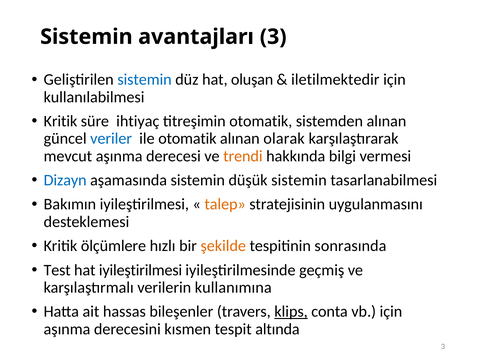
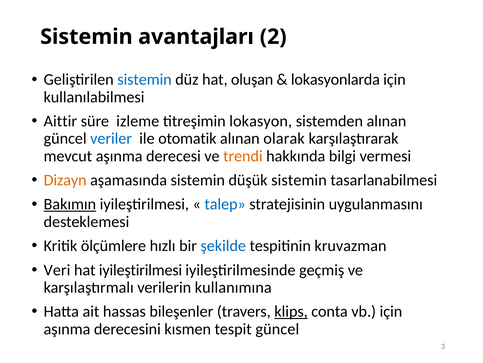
avantajları 3: 3 -> 2
iletilmektedir: iletilmektedir -> lokasyonlarda
Kritik at (60, 121): Kritik -> Aittir
ihtiyaç: ihtiyaç -> izleme
titreşimin otomatik: otomatik -> lokasyon
Dizayn colour: blue -> orange
Bakımın underline: none -> present
talep colour: orange -> blue
şekilde colour: orange -> blue
sonrasında: sonrasında -> kruvazman
Test: Test -> Veri
tespit altında: altında -> güncel
